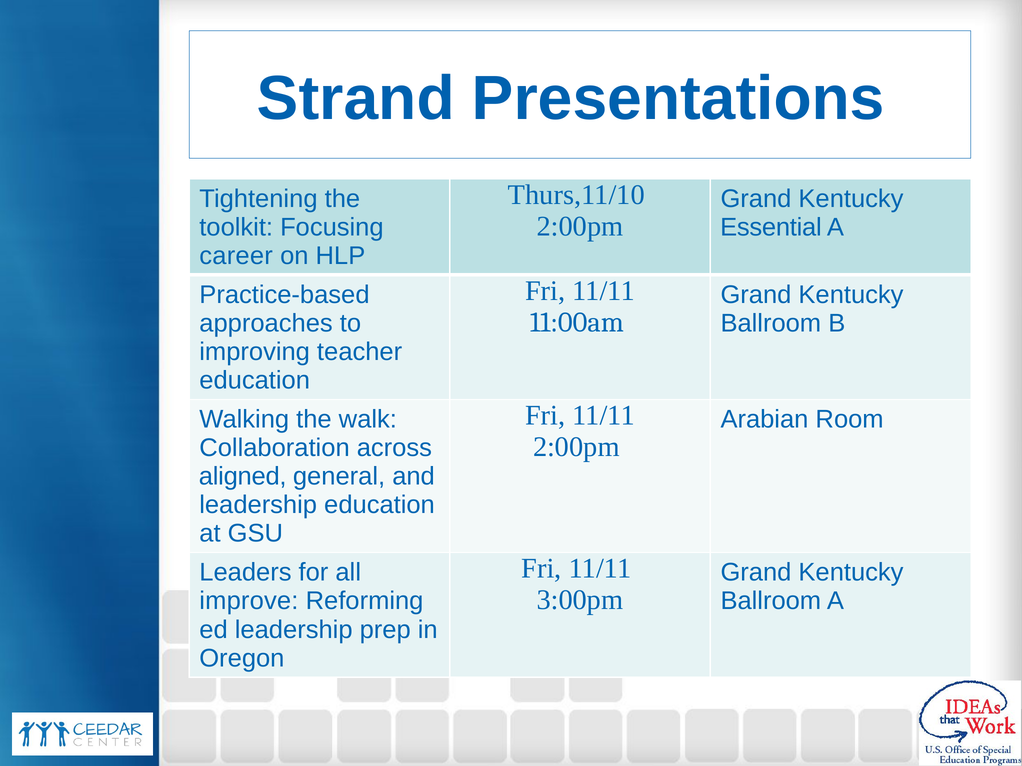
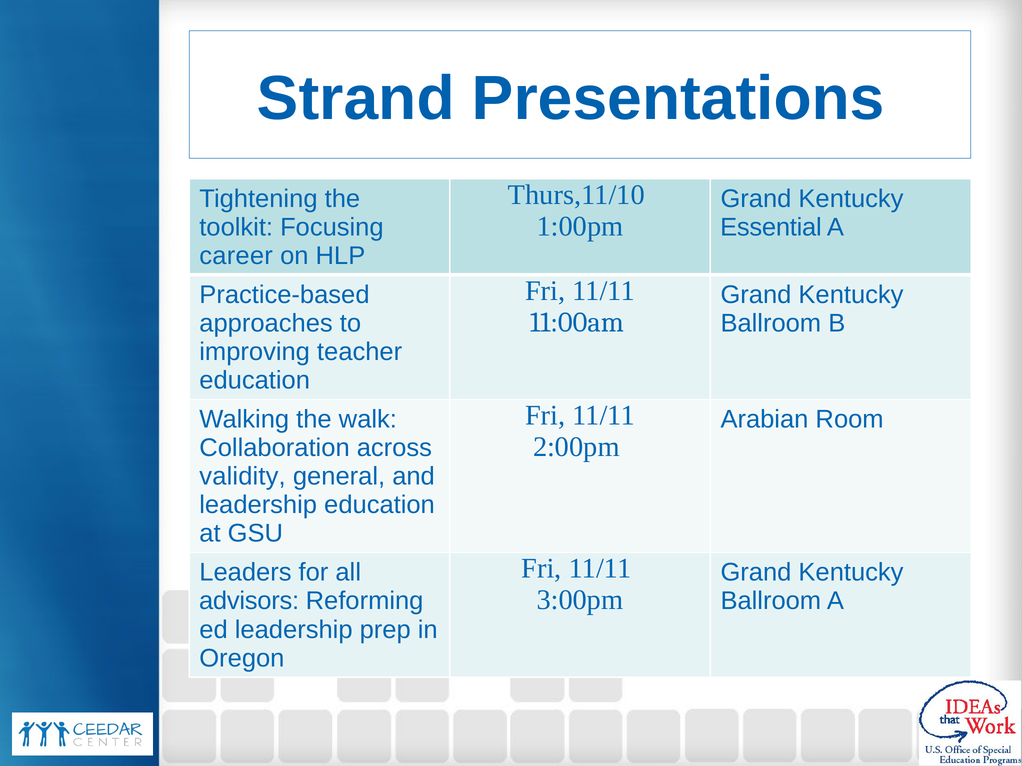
2:00pm at (580, 226): 2:00pm -> 1:00pm
aligned: aligned -> validity
improve: improve -> advisors
